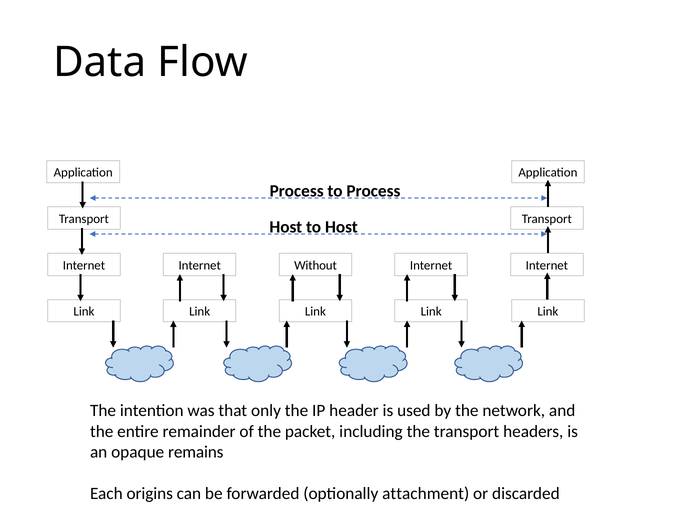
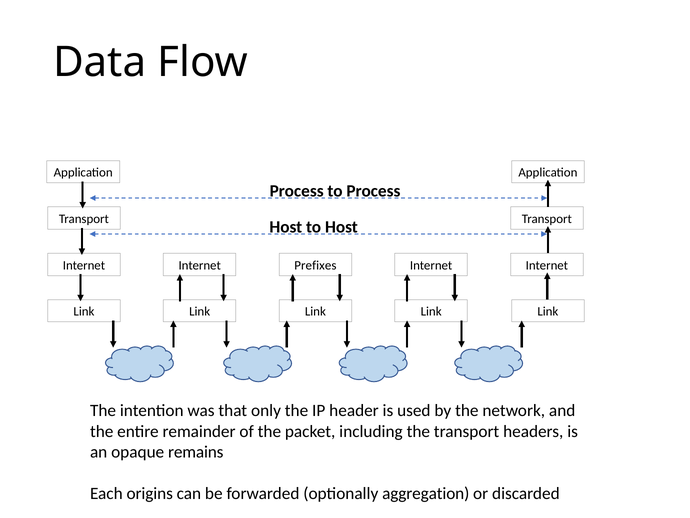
Without: Without -> Prefixes
attachment: attachment -> aggregation
